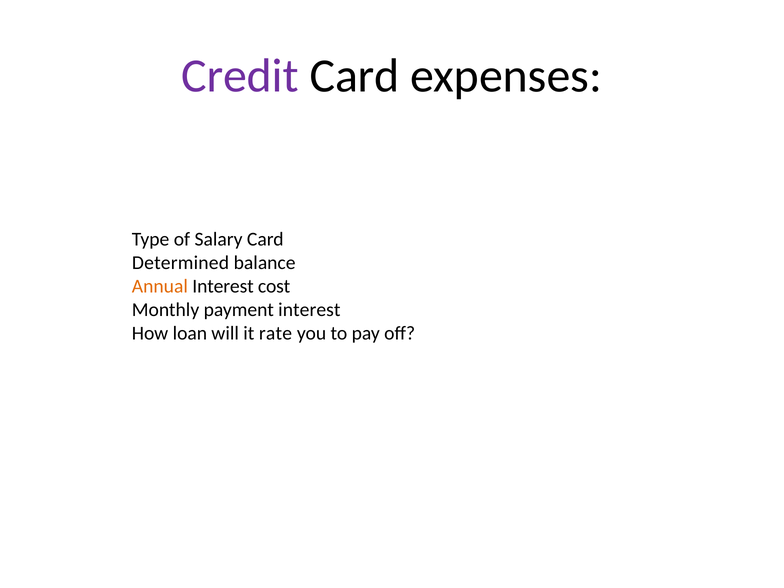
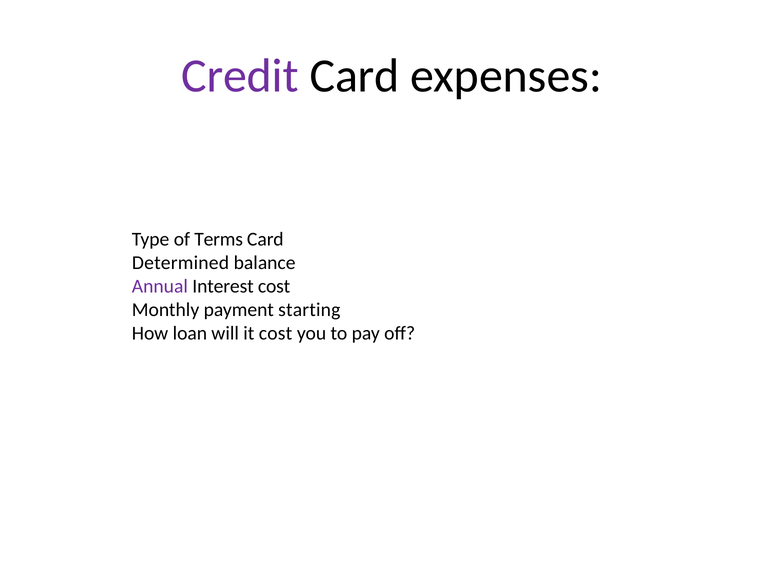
Salary: Salary -> Terms
Annual colour: orange -> purple
payment interest: interest -> starting
it rate: rate -> cost
